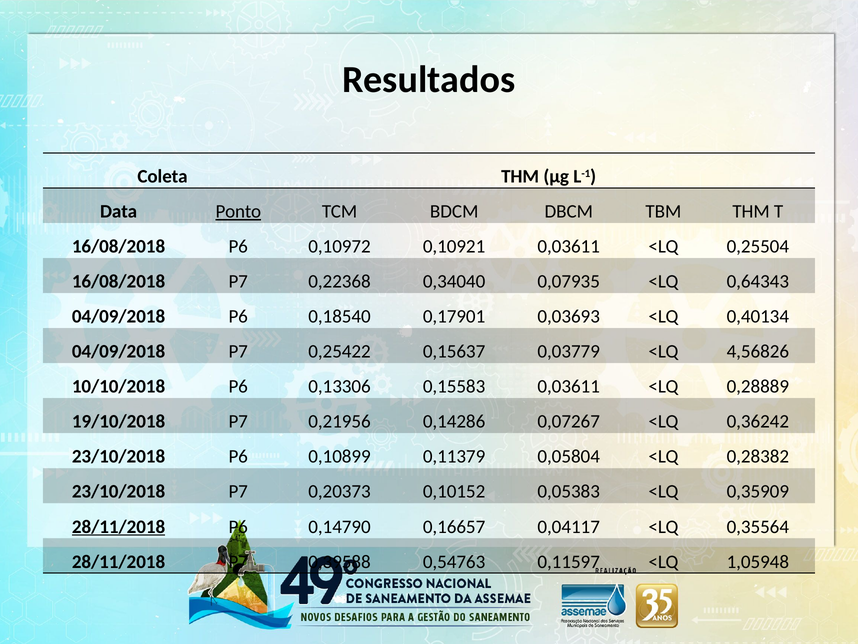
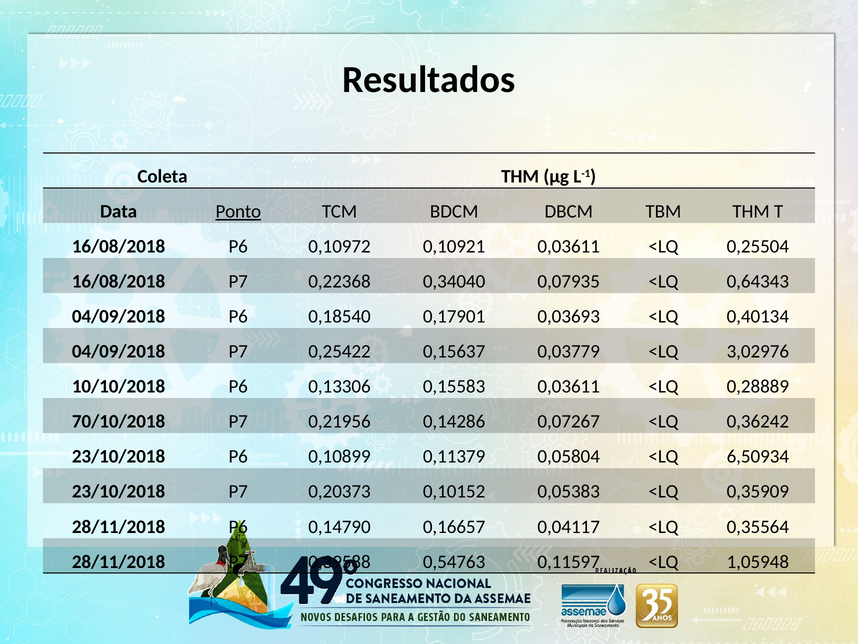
4,56826: 4,56826 -> 3,02976
19/10/2018: 19/10/2018 -> 70/10/2018
0,28382: 0,28382 -> 6,50934
28/11/2018 at (119, 526) underline: present -> none
